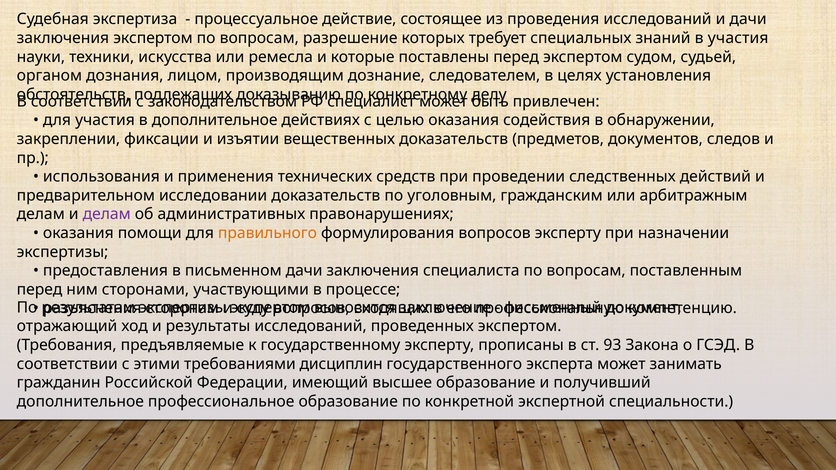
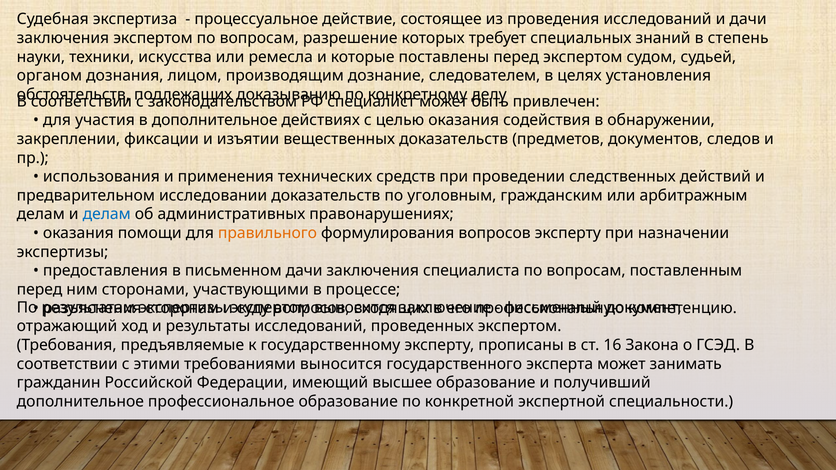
в участия: участия -> степень
делам at (107, 214) colour: purple -> blue
93: 93 -> 16
требованиями дисциплин: дисциплин -> выносится
